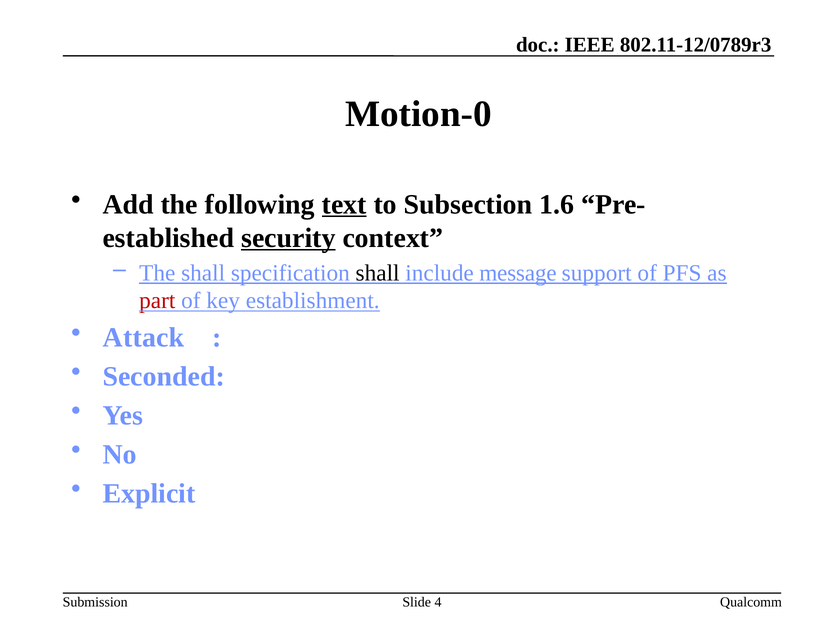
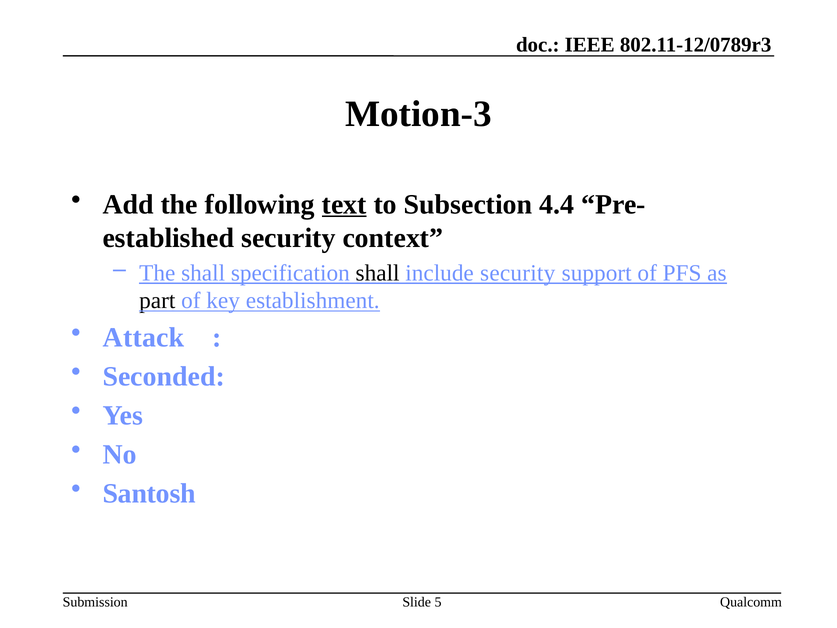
Motion-0: Motion-0 -> Motion-3
1.6: 1.6 -> 4.4
security at (288, 238) underline: present -> none
include message: message -> security
part colour: red -> black
Explicit: Explicit -> Santosh
4: 4 -> 5
